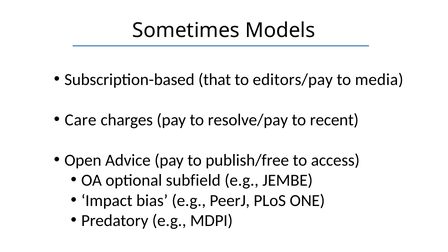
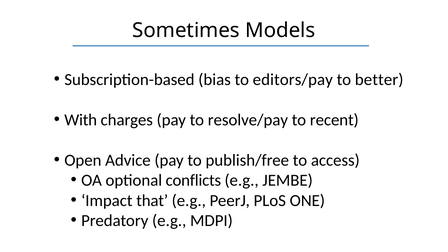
that: that -> bias
media: media -> better
Care: Care -> With
subfield: subfield -> conflicts
bias: bias -> that
